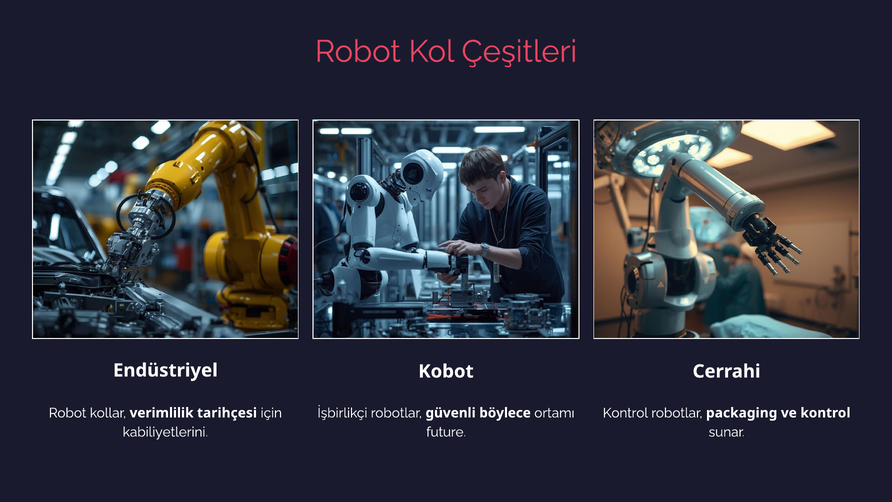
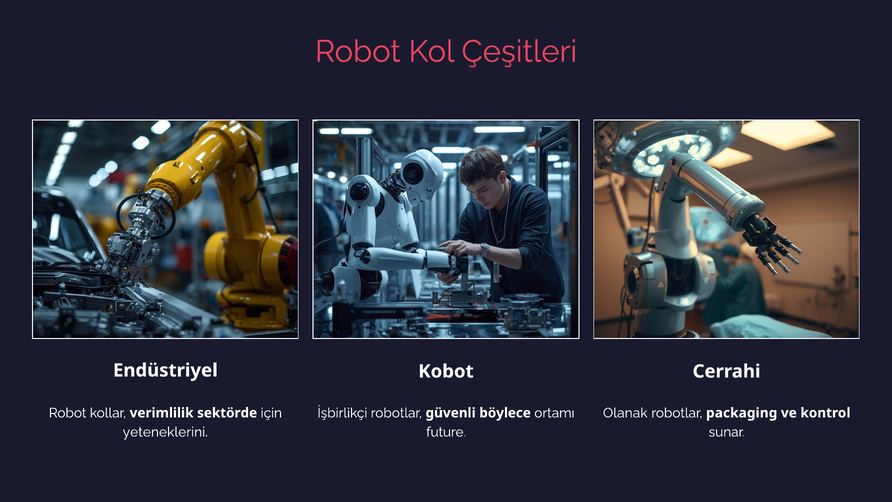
tarihçesi: tarihçesi -> sektörde
Kontrol at (625, 413): Kontrol -> Olanak
kabiliyetlerini: kabiliyetlerini -> yeteneklerini
